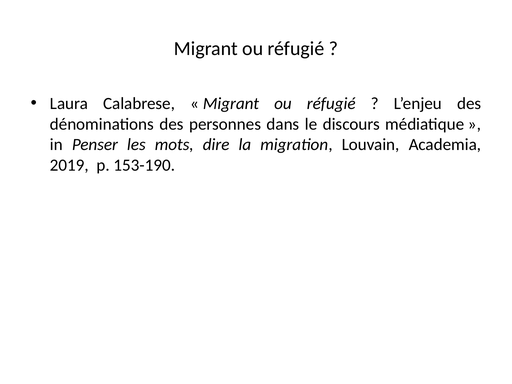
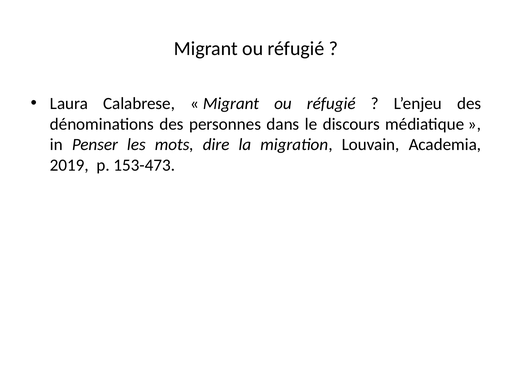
153-190: 153-190 -> 153-473
